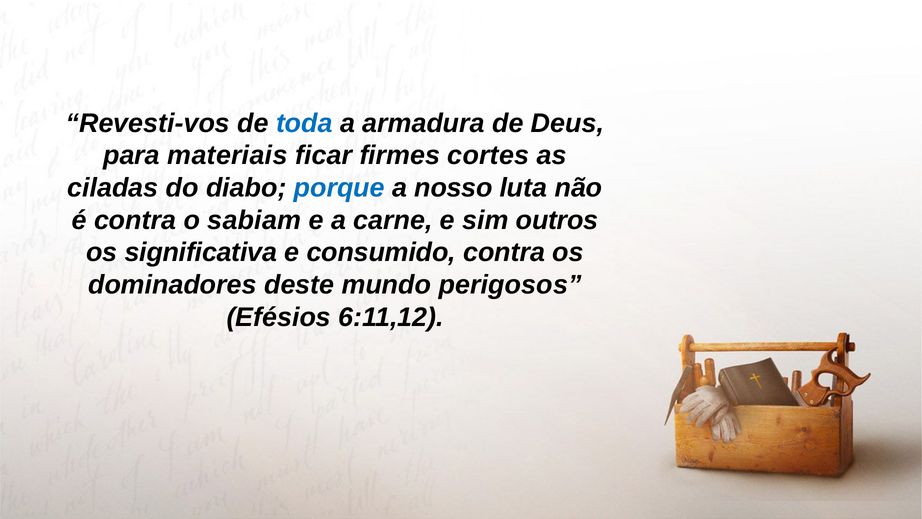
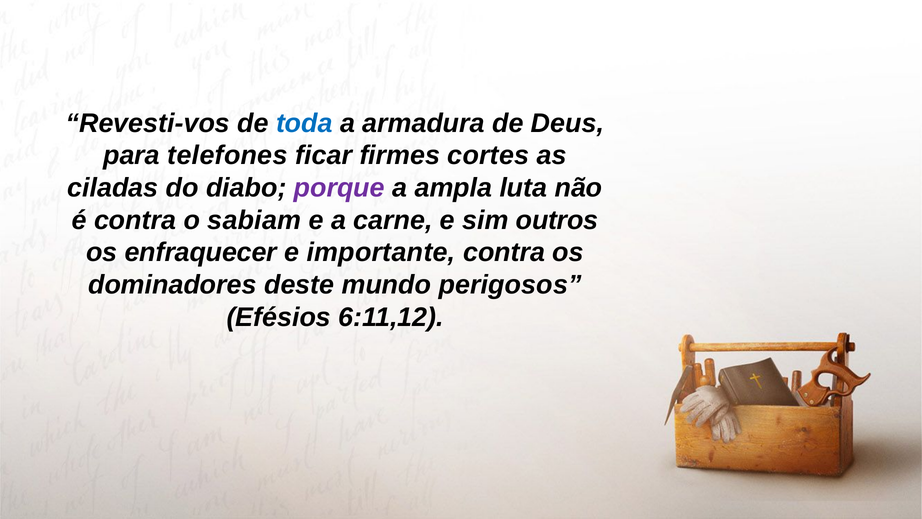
materiais: materiais -> telefones
porque colour: blue -> purple
nosso: nosso -> ampla
significativa: significativa -> enfraquecer
consumido: consumido -> importante
